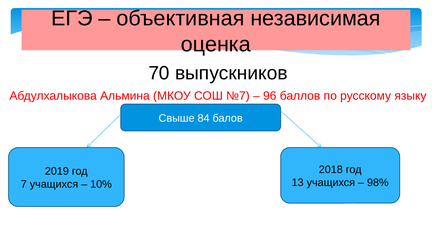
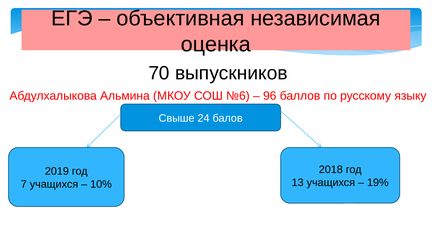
№7: №7 -> №6
84: 84 -> 24
98%: 98% -> 19%
